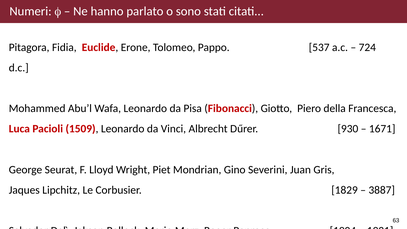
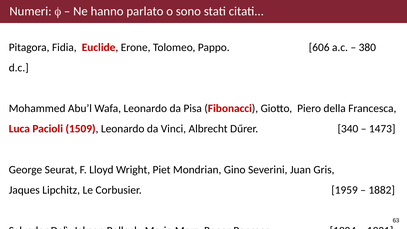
537: 537 -> 606
724: 724 -> 380
930: 930 -> 340
1671: 1671 -> 1473
1829: 1829 -> 1959
3887: 3887 -> 1882
